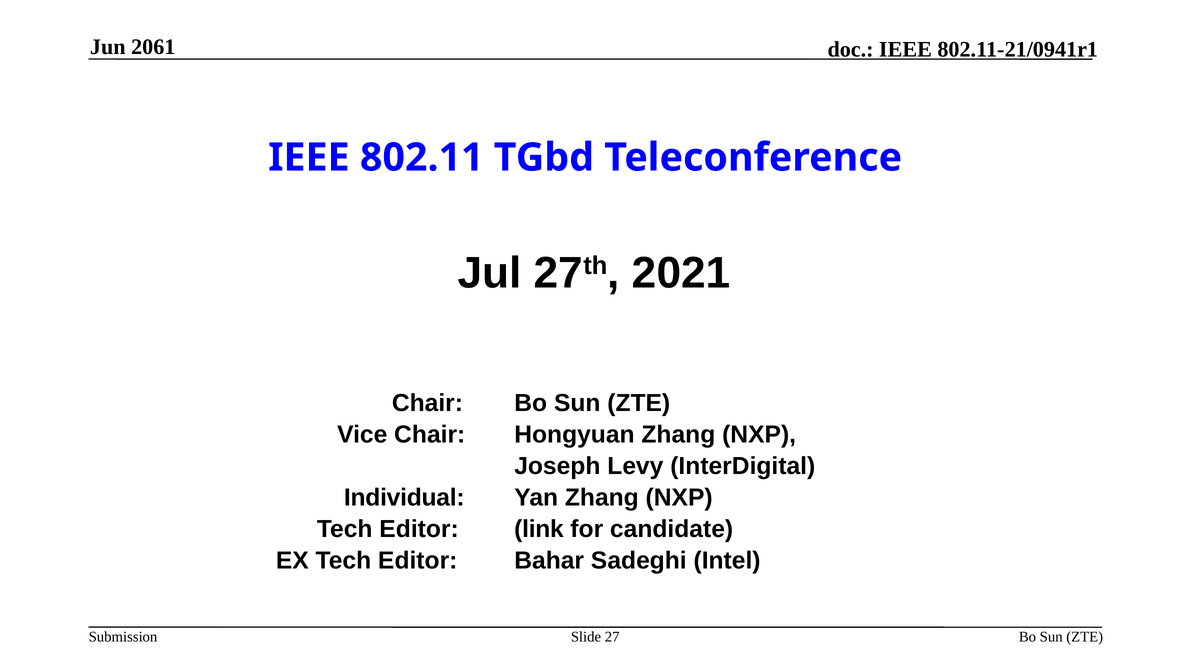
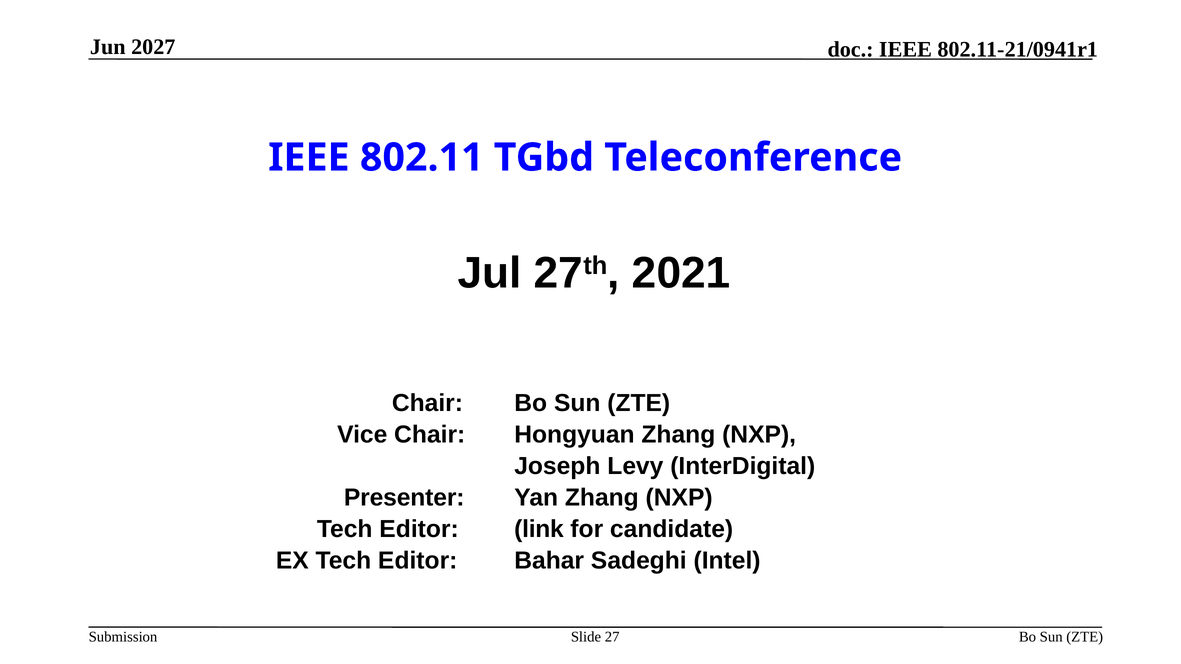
2061: 2061 -> 2027
Individual: Individual -> Presenter
